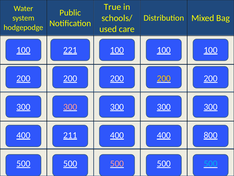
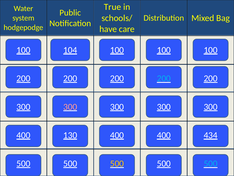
used: used -> have
221: 221 -> 104
200 at (164, 78) colour: yellow -> light blue
211: 211 -> 130
800: 800 -> 434
500 at (117, 163) colour: pink -> yellow
